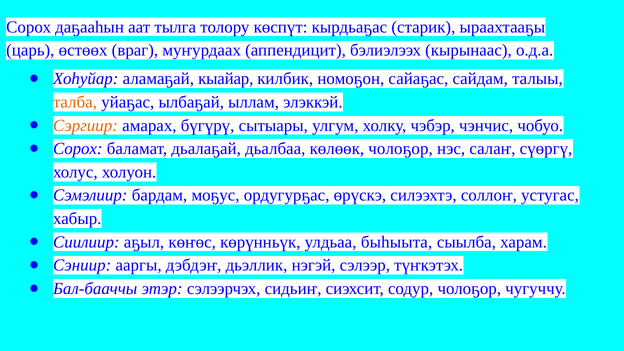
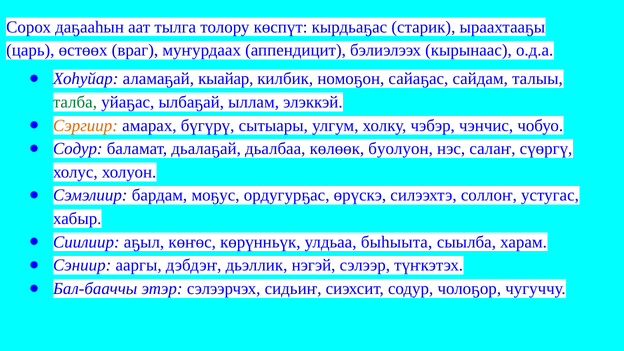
талба colour: orange -> green
Сорох at (78, 149): Сорох -> Содур
көлөөк чолоҕор: чолоҕор -> буолуон
